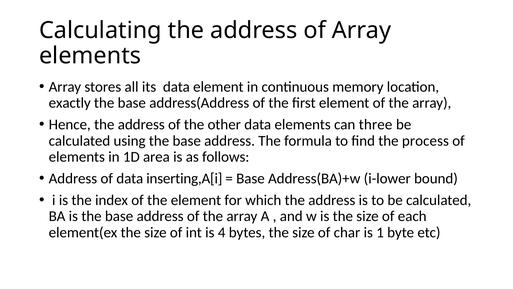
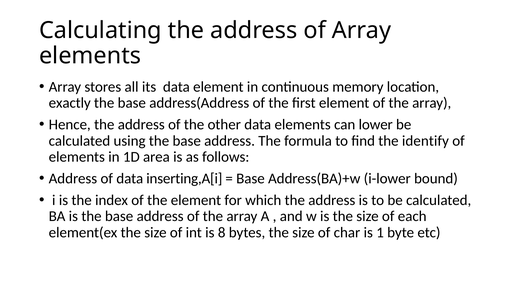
three: three -> lower
process: process -> identify
4: 4 -> 8
